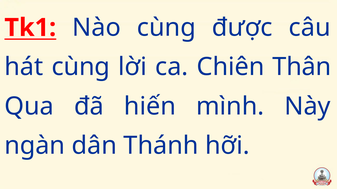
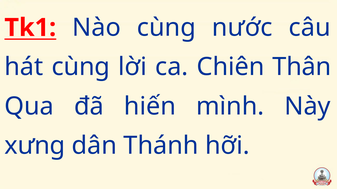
được: được -> nước
ngàn: ngàn -> xưng
